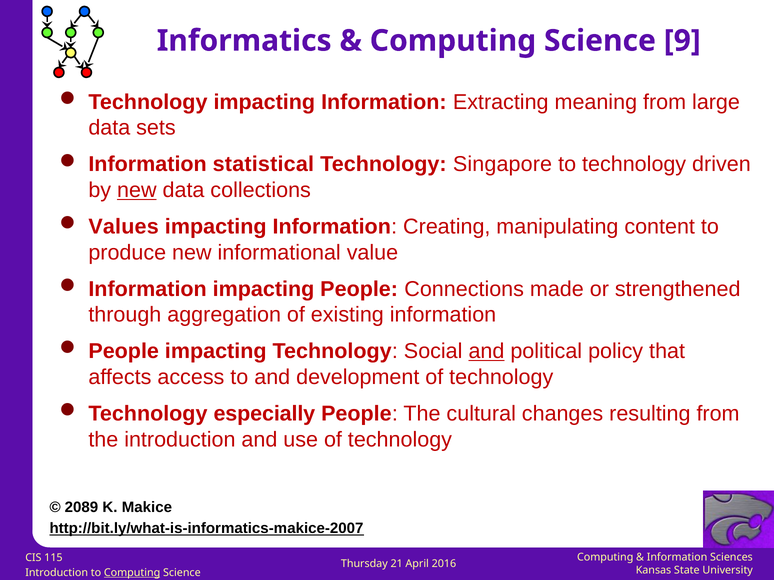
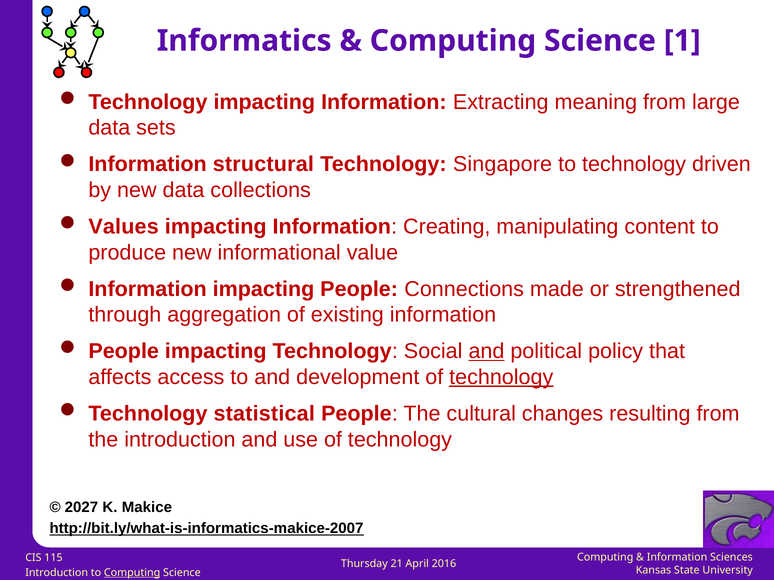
9: 9 -> 1
statistical: statistical -> structural
new at (137, 190) underline: present -> none
technology at (501, 377) underline: none -> present
especially: especially -> statistical
2089: 2089 -> 2027
